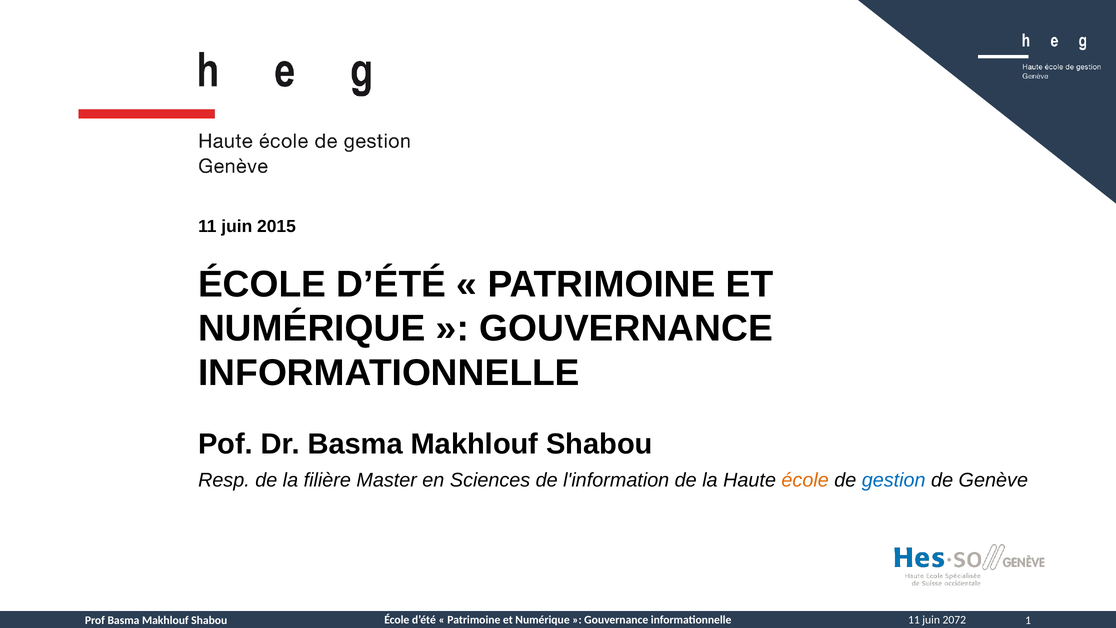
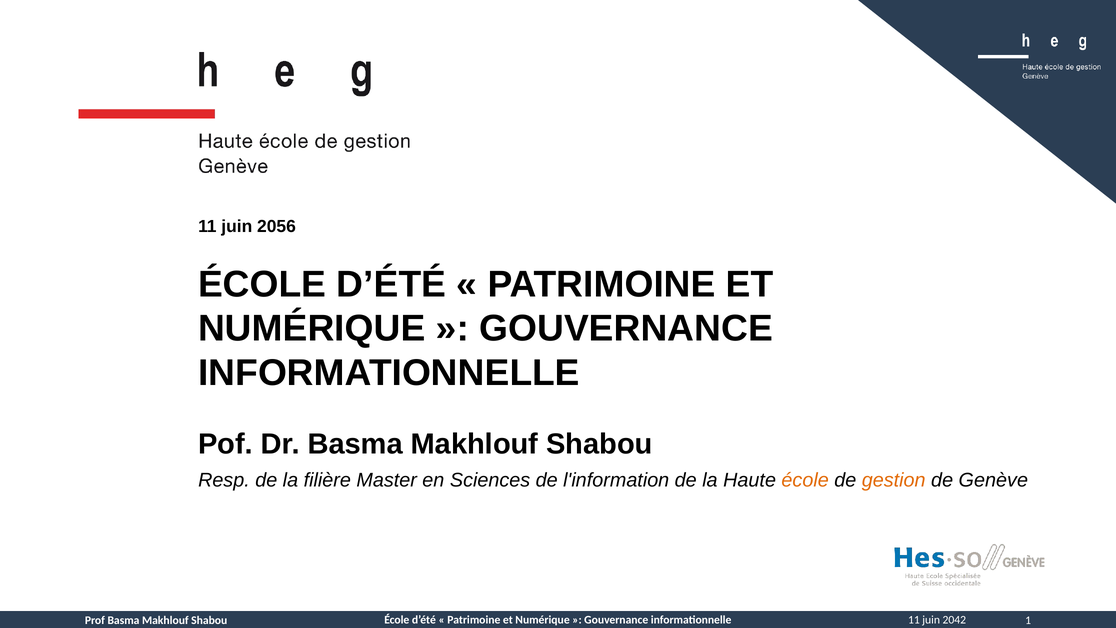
2015: 2015 -> 2056
gestion colour: blue -> orange
2072: 2072 -> 2042
